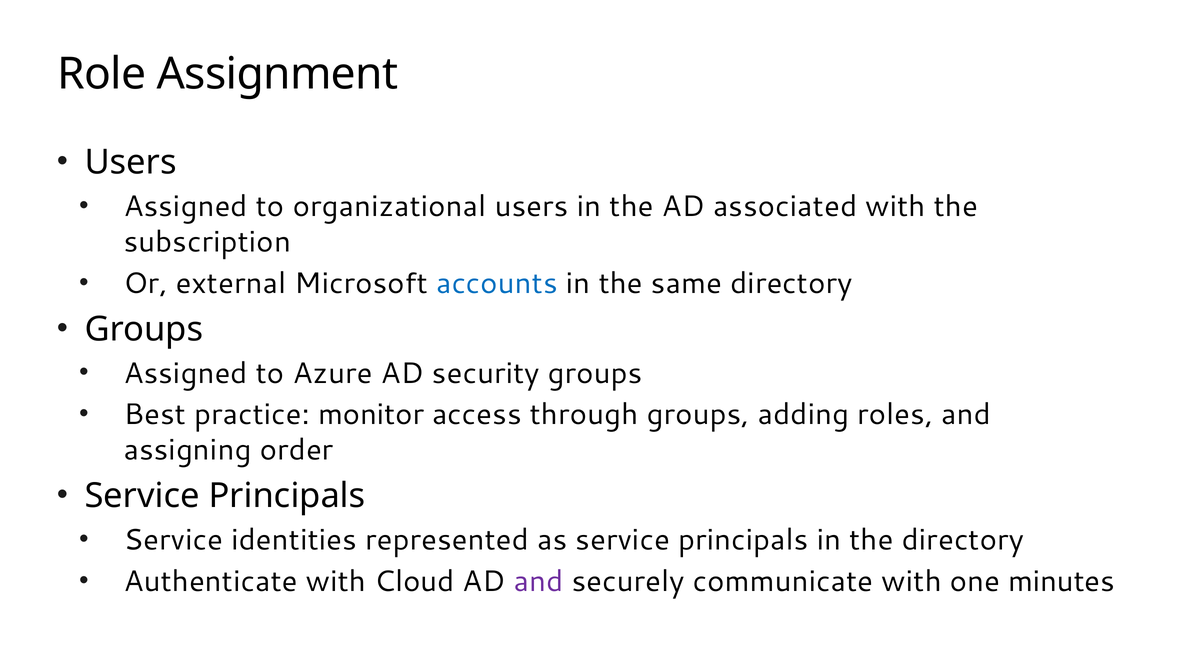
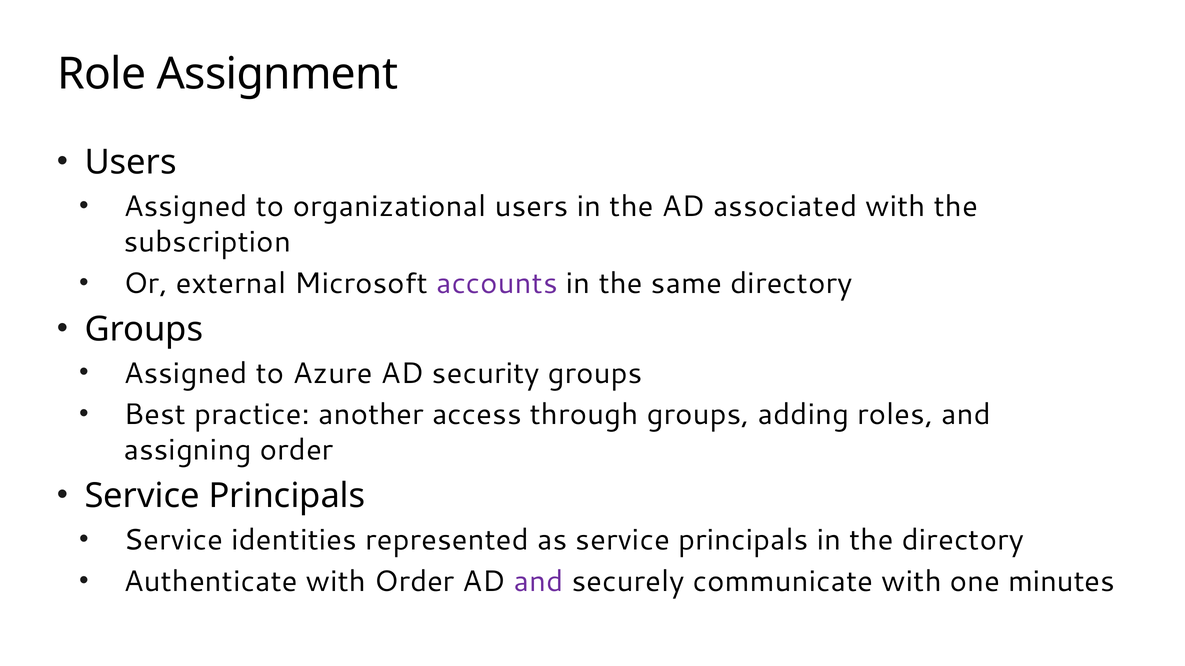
accounts colour: blue -> purple
monitor: monitor -> another
with Cloud: Cloud -> Order
